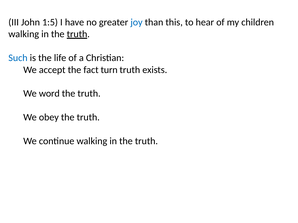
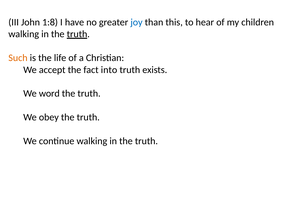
1:5: 1:5 -> 1:8
Such colour: blue -> orange
turn: turn -> into
